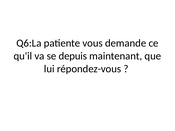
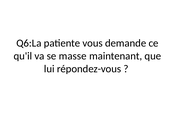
depuis: depuis -> masse
